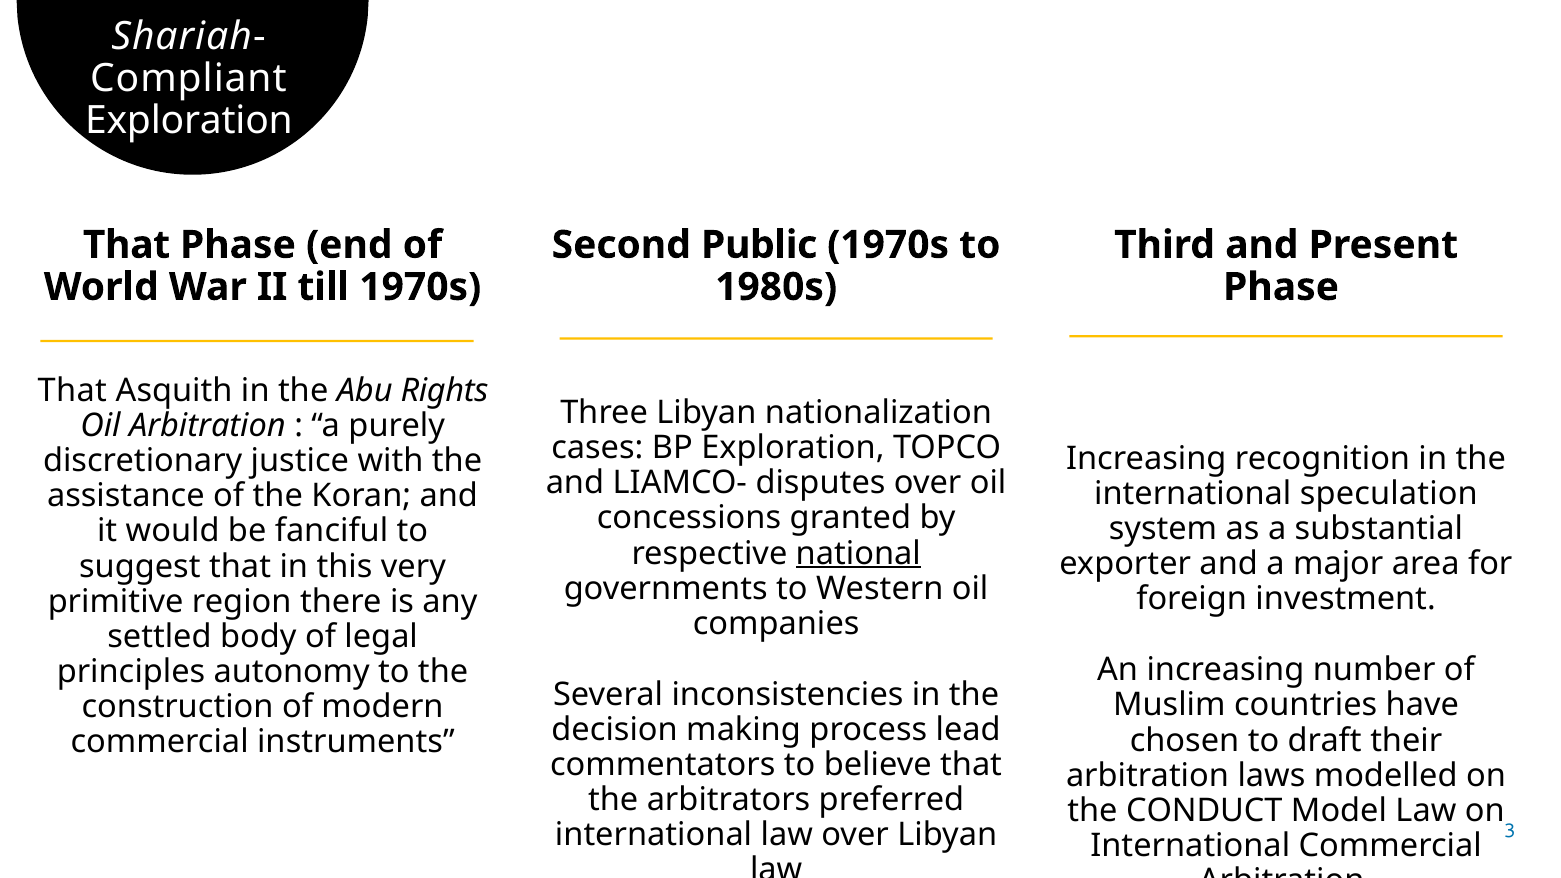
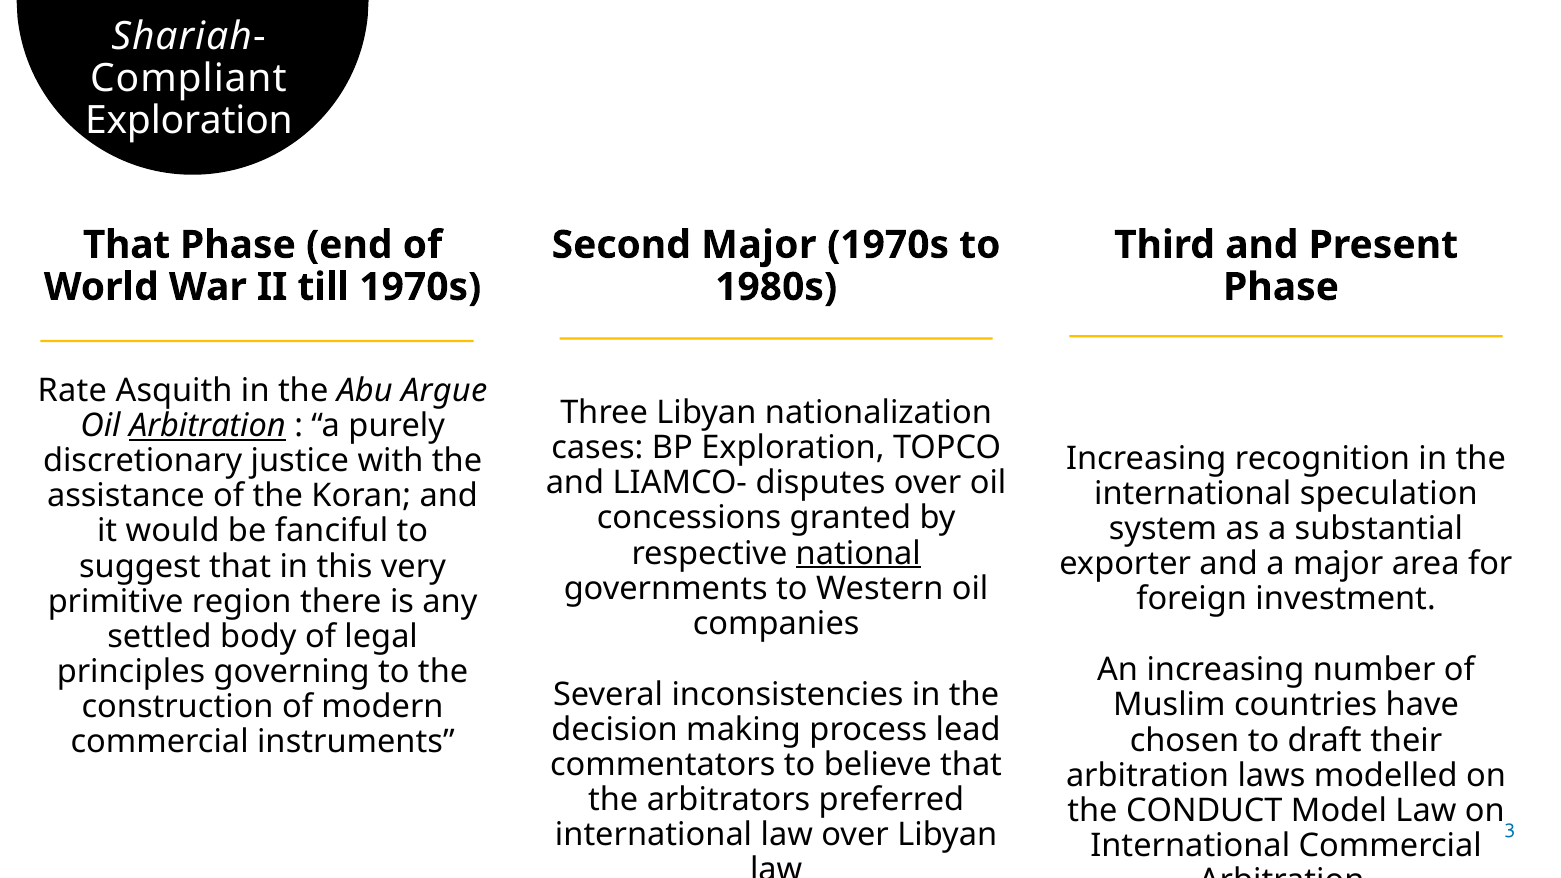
Second Public: Public -> Major
That at (72, 391): That -> Rate
Rights: Rights -> Argue
Arbitration at (207, 426) underline: none -> present
autonomy: autonomy -> governing
